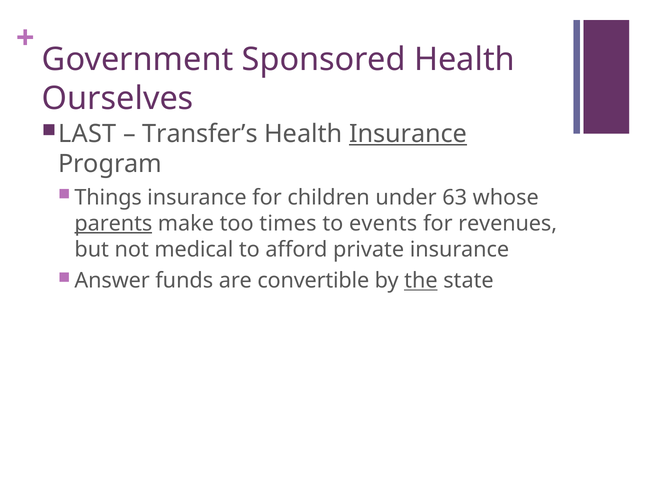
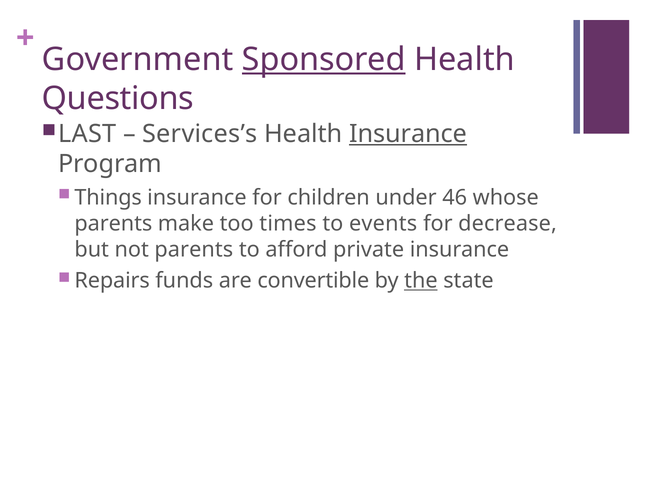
Sponsored underline: none -> present
Ourselves: Ourselves -> Questions
Transfer’s: Transfer’s -> Services’s
63: 63 -> 46
parents at (113, 224) underline: present -> none
revenues: revenues -> decrease
not medical: medical -> parents
Answer: Answer -> Repairs
